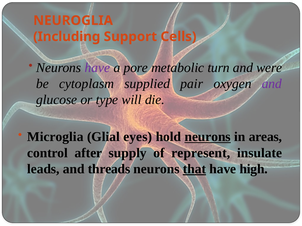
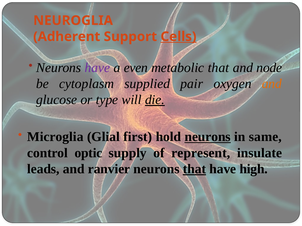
Including: Including -> Adherent
Cells underline: none -> present
pore: pore -> even
metabolic turn: turn -> that
were: were -> node
and at (272, 84) colour: purple -> orange
die underline: none -> present
eyes: eyes -> first
areas: areas -> same
after: after -> optic
threads: threads -> ranvier
